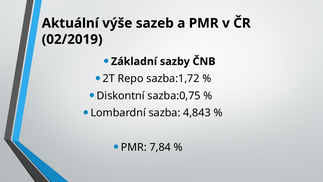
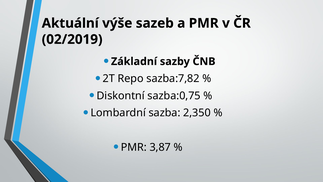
sazba:1,72: sazba:1,72 -> sazba:7,82
4,843: 4,843 -> 2,350
7,84: 7,84 -> 3,87
